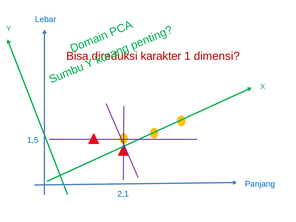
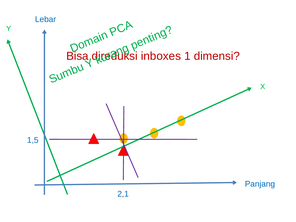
karakter: karakter -> inboxes
